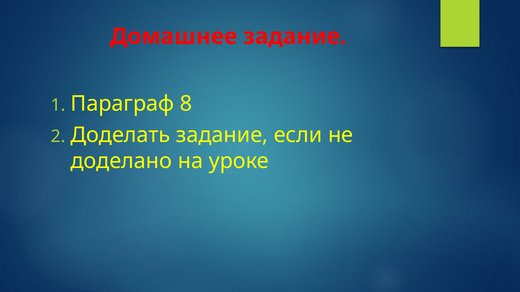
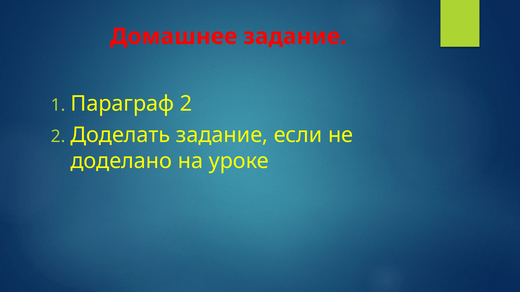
Параграф 8: 8 -> 2
